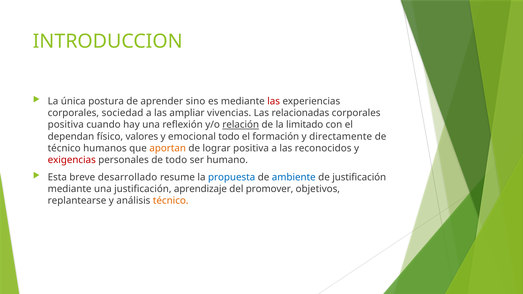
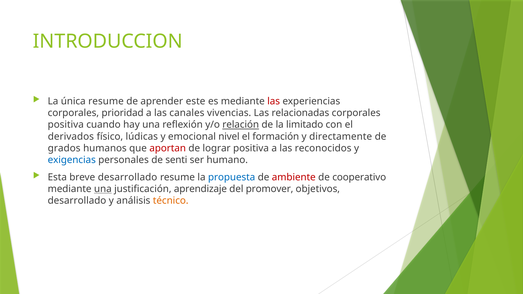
única postura: postura -> resume
sino: sino -> este
sociedad: sociedad -> prioridad
ampliar: ampliar -> canales
dependan: dependan -> derivados
valores: valores -> lúdicas
emocional todo: todo -> nivel
técnico at (64, 148): técnico -> grados
aportan colour: orange -> red
exigencias colour: red -> blue
de todo: todo -> senti
ambiente colour: blue -> red
de justificación: justificación -> cooperativo
una at (103, 189) underline: none -> present
replantearse at (77, 201): replantearse -> desarrollado
